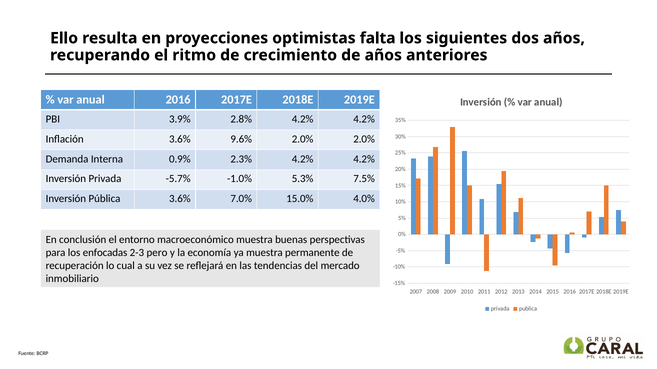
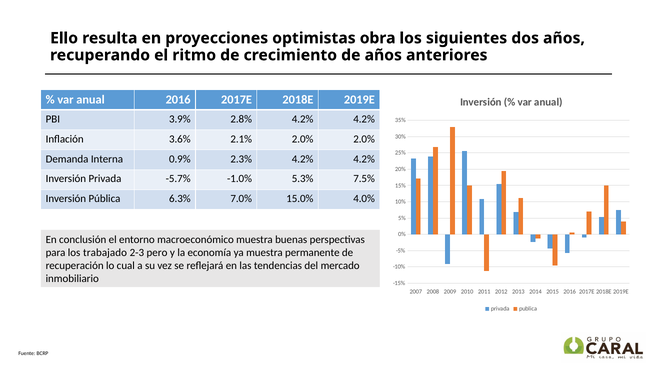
falta: falta -> obra
9.6%: 9.6% -> 2.1%
Pública 3.6%: 3.6% -> 6.3%
enfocadas: enfocadas -> trabajado
